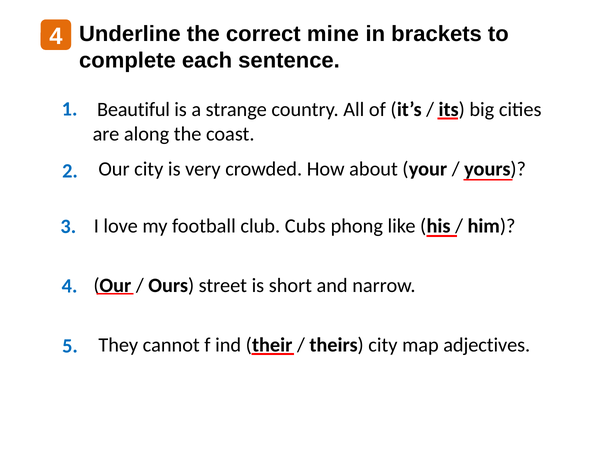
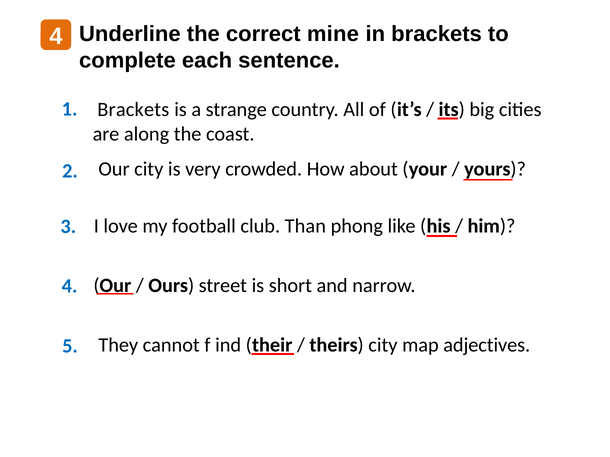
1 Beautiful: Beautiful -> Brackets
Cubs: Cubs -> Than
